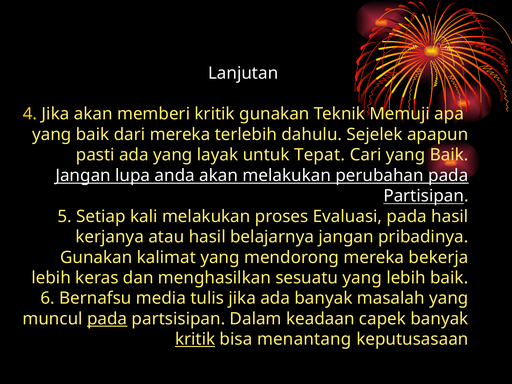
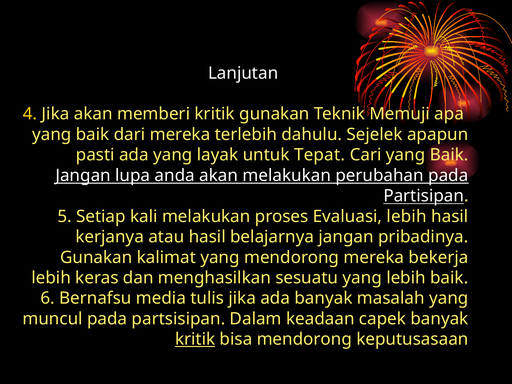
Evaluasi pada: pada -> lebih
pada at (107, 319) underline: present -> none
bisa menantang: menantang -> mendorong
